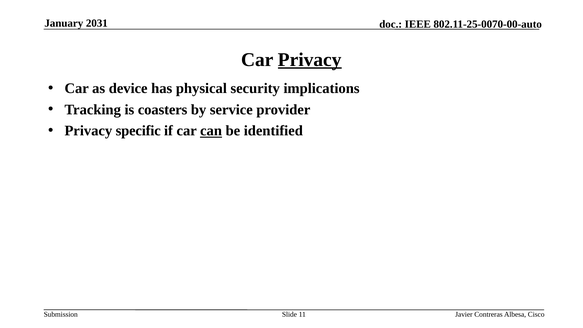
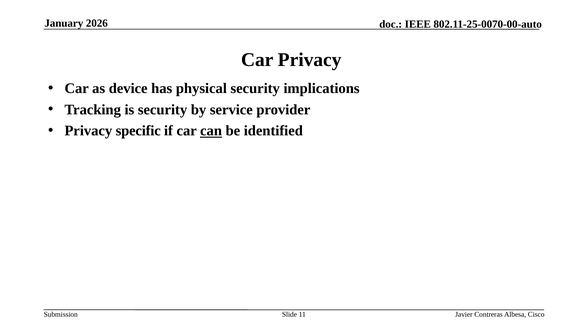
2031: 2031 -> 2026
Privacy at (310, 60) underline: present -> none
is coasters: coasters -> security
